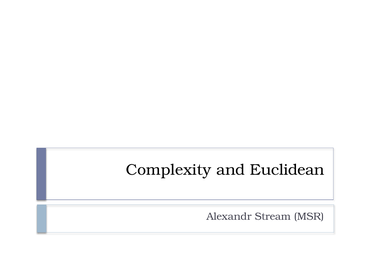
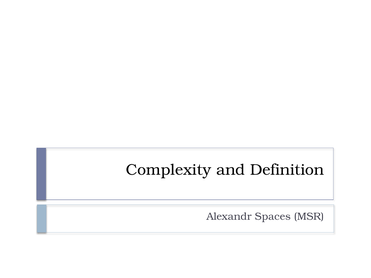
Euclidean: Euclidean -> Definition
Stream: Stream -> Spaces
